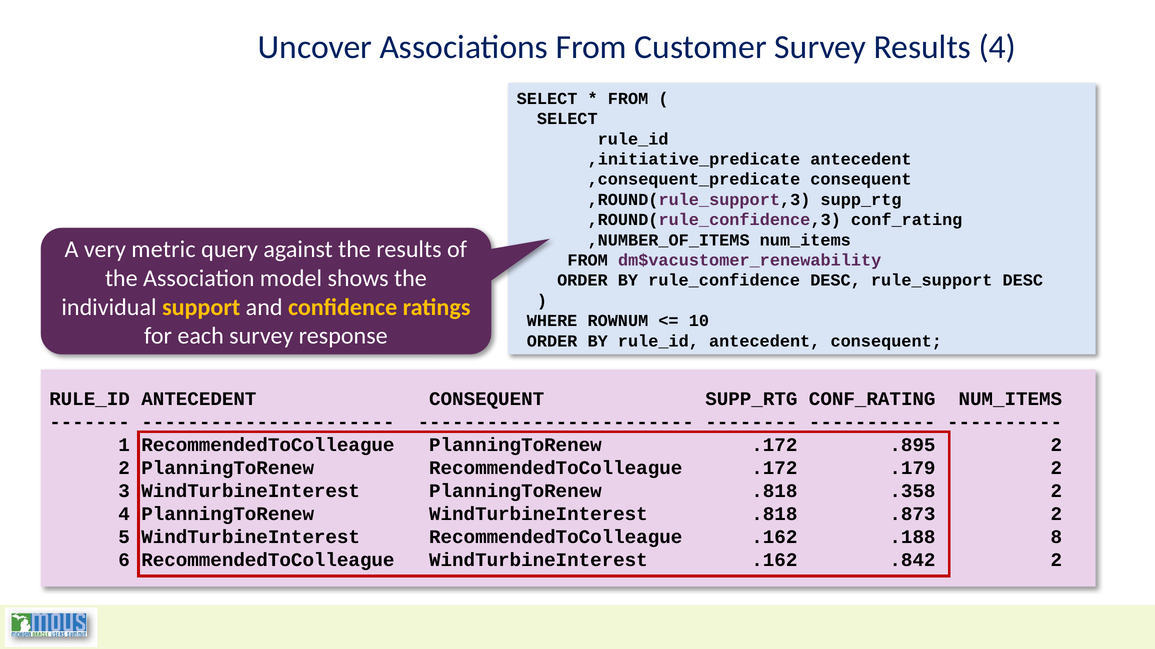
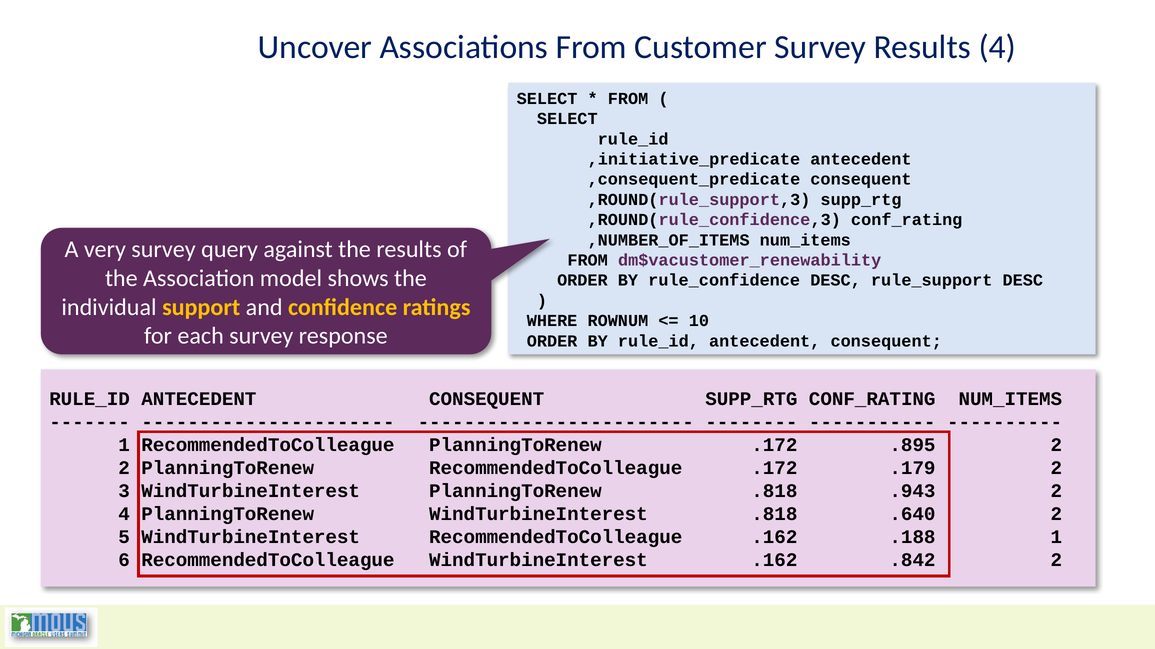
very metric: metric -> survey
.358: .358 -> .943
.873: .873 -> .640
.188 8: 8 -> 1
